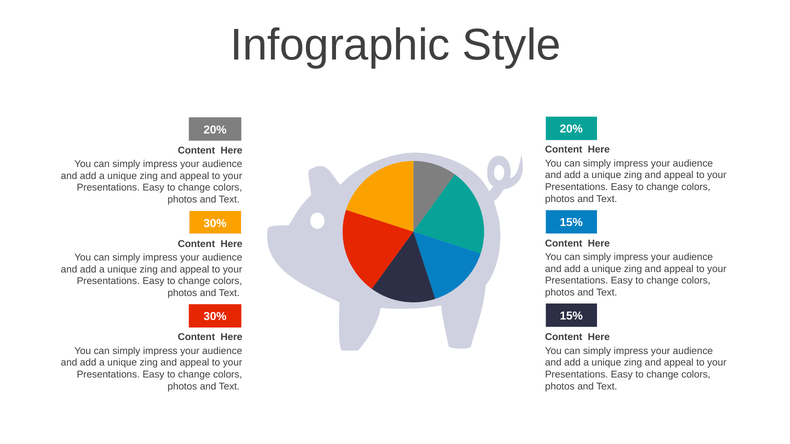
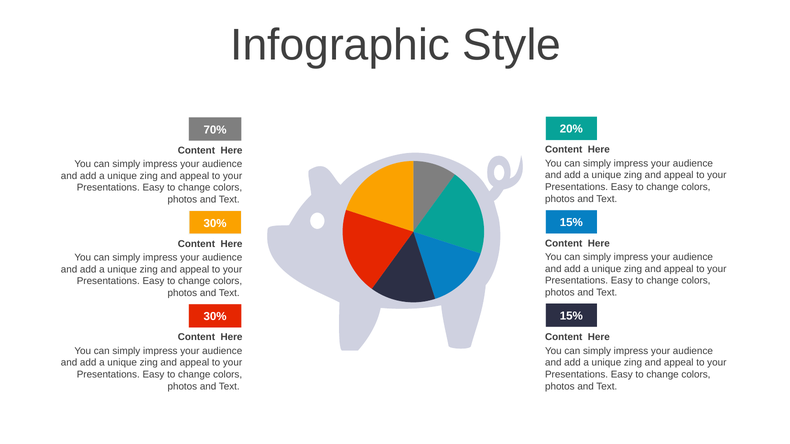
20% at (215, 130): 20% -> 70%
